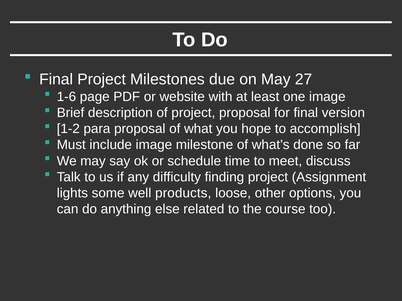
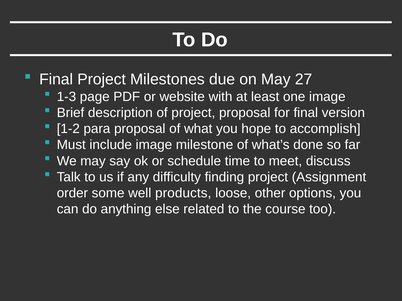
1-6: 1-6 -> 1-3
lights: lights -> order
